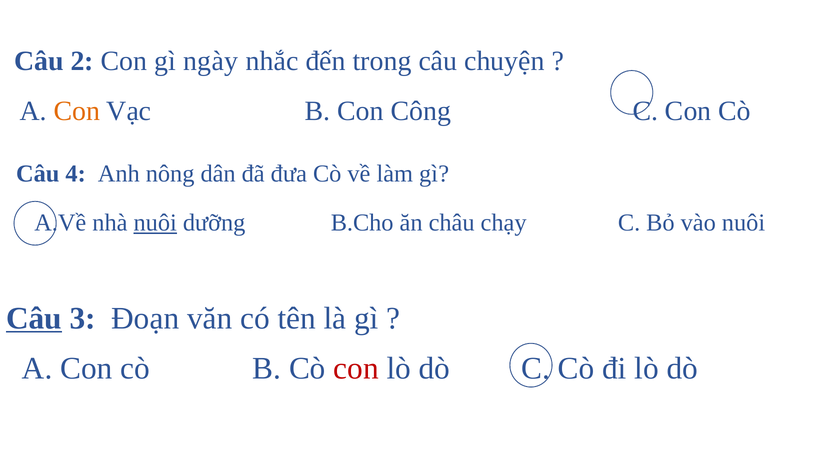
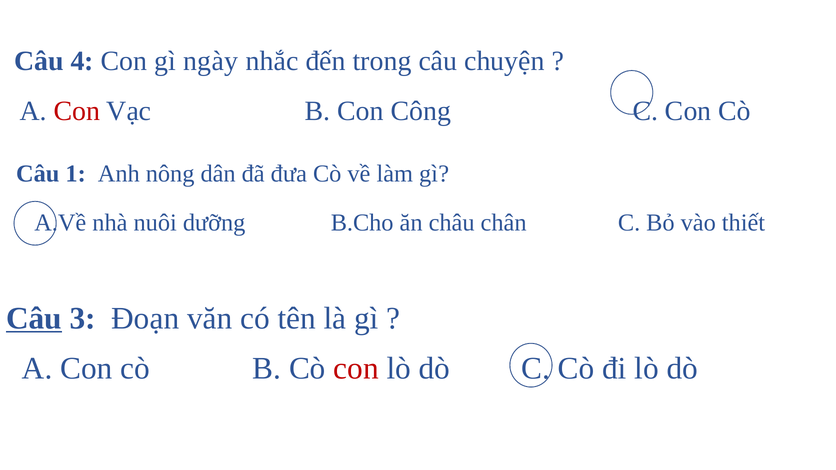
2: 2 -> 4
Con at (77, 111) colour: orange -> red
4: 4 -> 1
nuôi at (155, 223) underline: present -> none
chạy: chạy -> chân
vào nuôi: nuôi -> thiết
